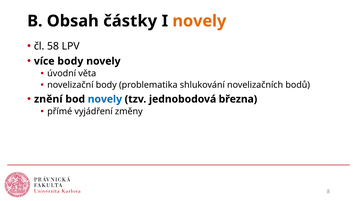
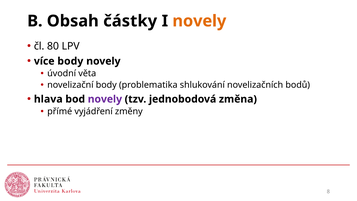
58: 58 -> 80
znění: znění -> hlava
novely at (105, 99) colour: blue -> purple
března: března -> změna
